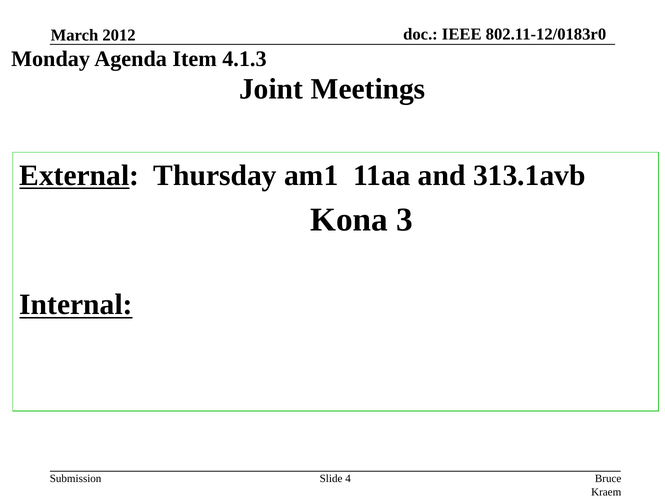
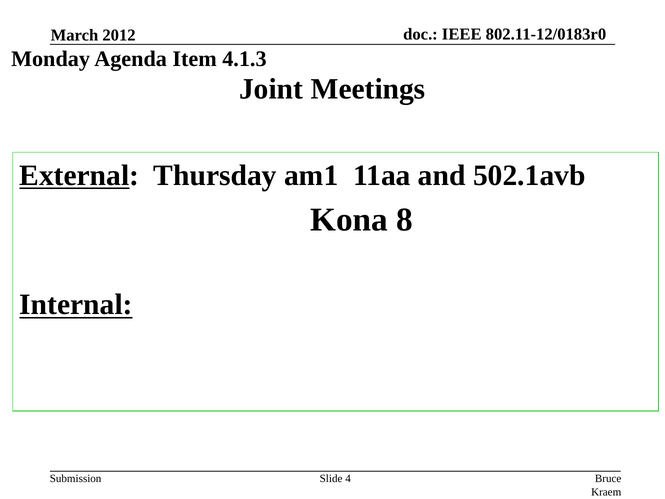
313.1avb: 313.1avb -> 502.1avb
3: 3 -> 8
